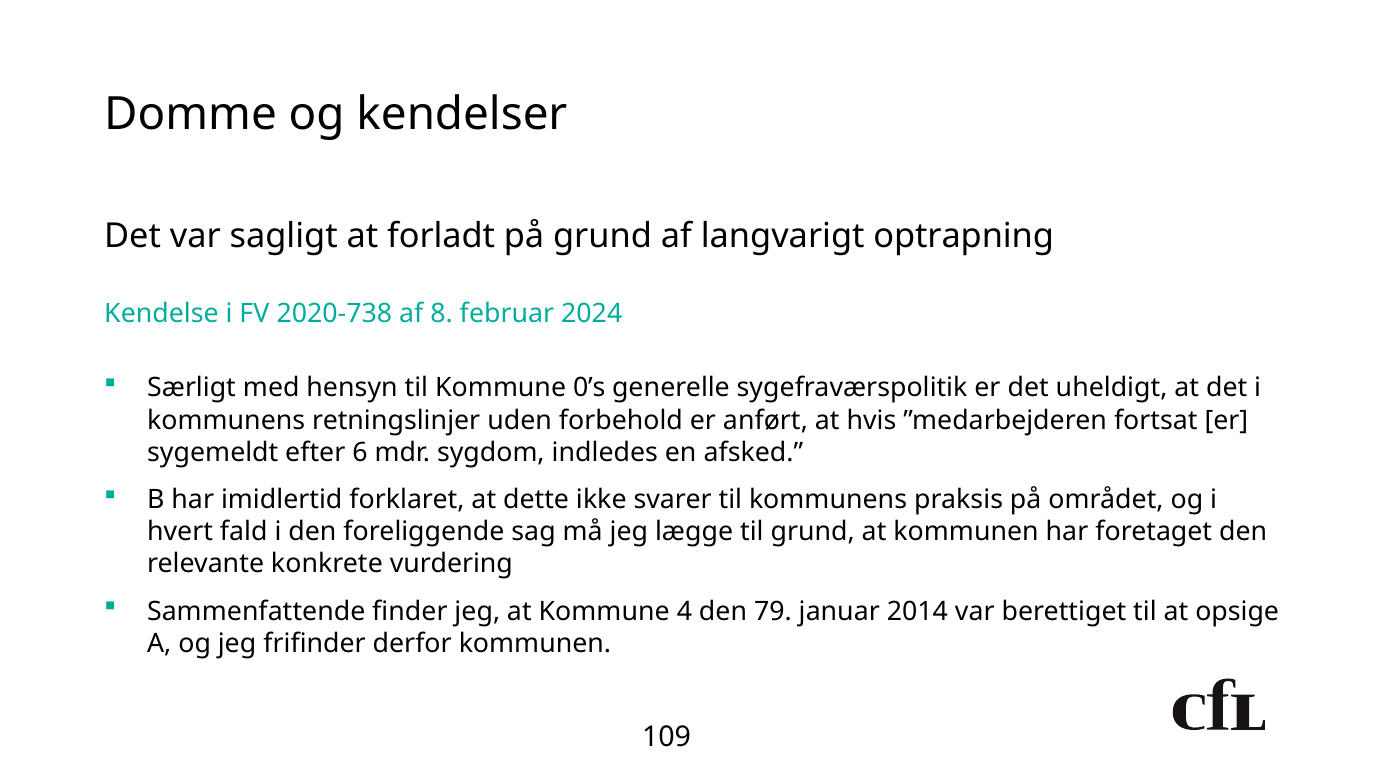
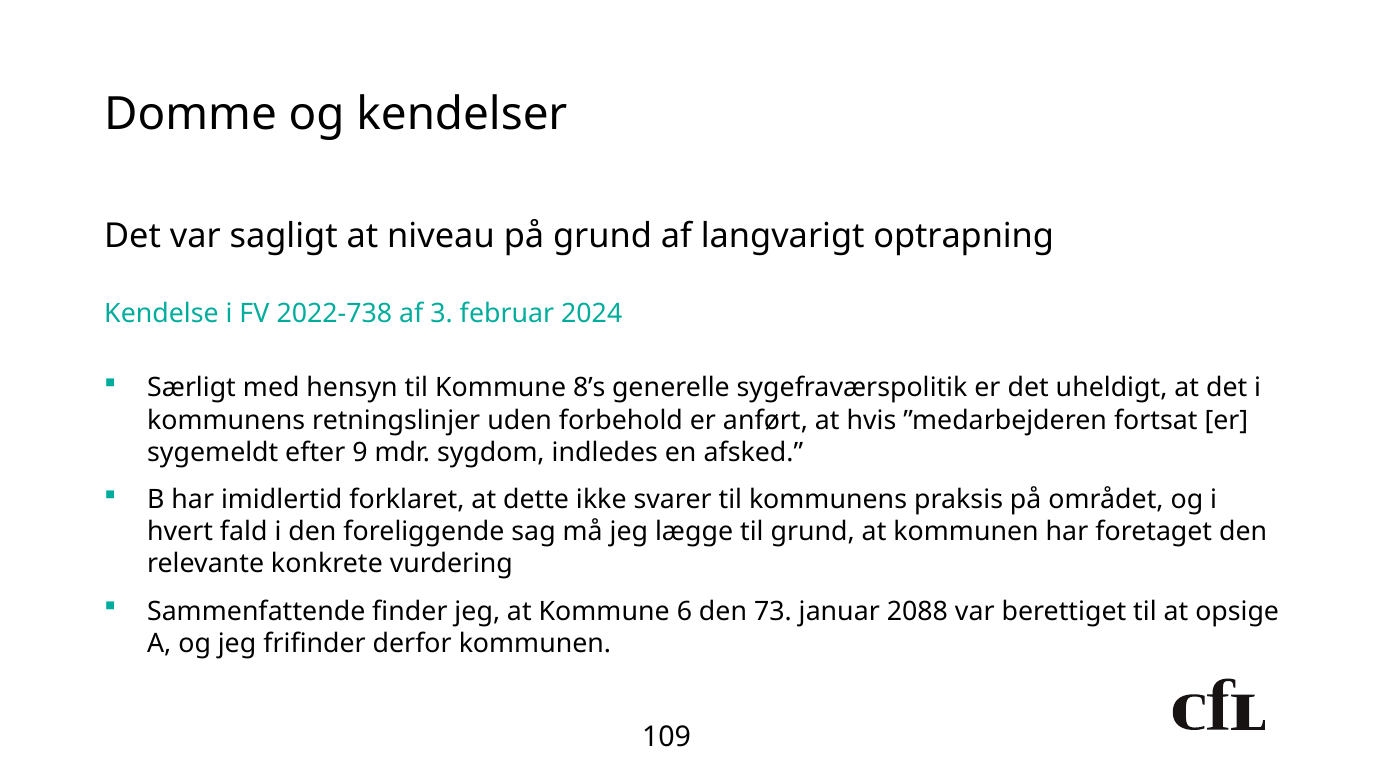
forladt: forladt -> niveau
2020-738: 2020-738 -> 2022-738
8: 8 -> 3
0’s: 0’s -> 8’s
6: 6 -> 9
4: 4 -> 6
79: 79 -> 73
2014: 2014 -> 2088
